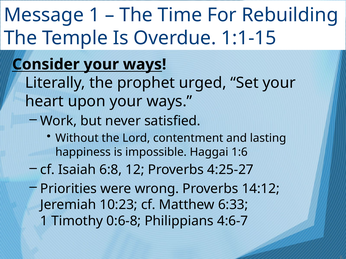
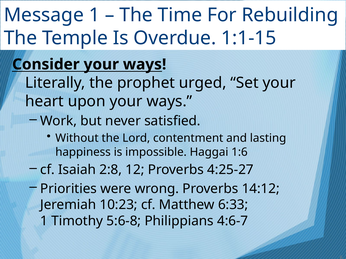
6:8: 6:8 -> 2:8
0:6-8: 0:6-8 -> 5:6-8
